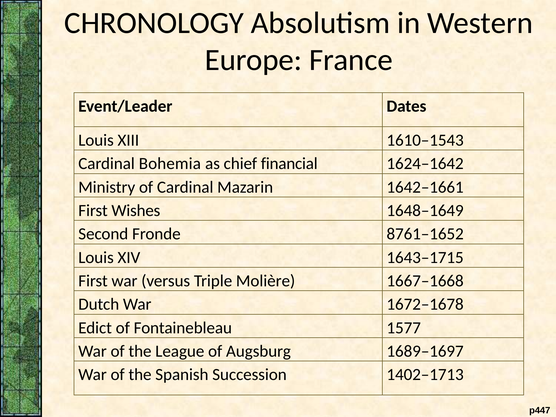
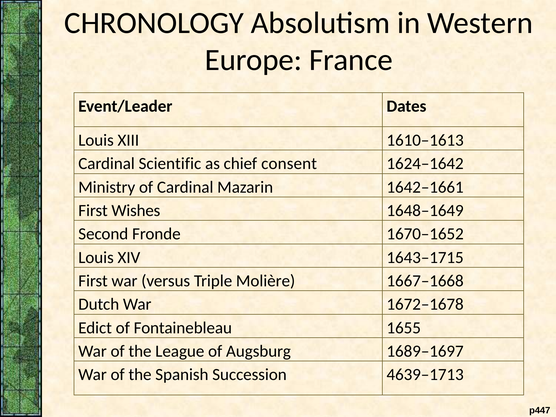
1610–1543: 1610–1543 -> 1610–1613
Bohemia: Bohemia -> Scientific
financial: financial -> consent
8761–1652: 8761–1652 -> 1670–1652
1577: 1577 -> 1655
1402–1713: 1402–1713 -> 4639–1713
